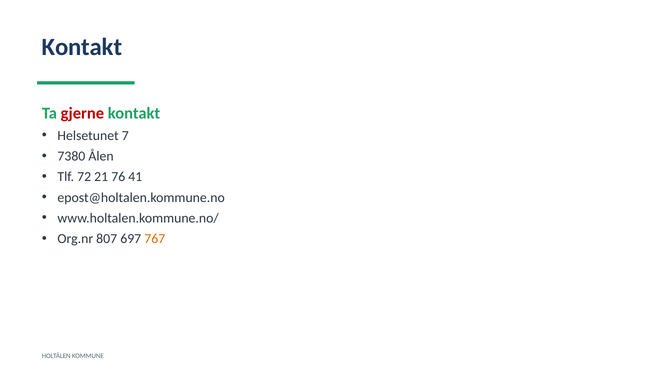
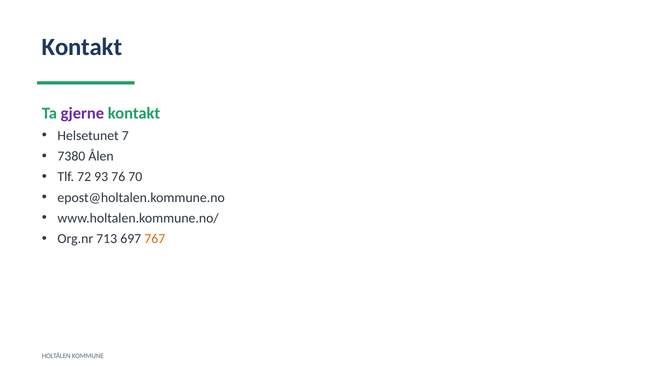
gjerne colour: red -> purple
21: 21 -> 93
41: 41 -> 70
807: 807 -> 713
